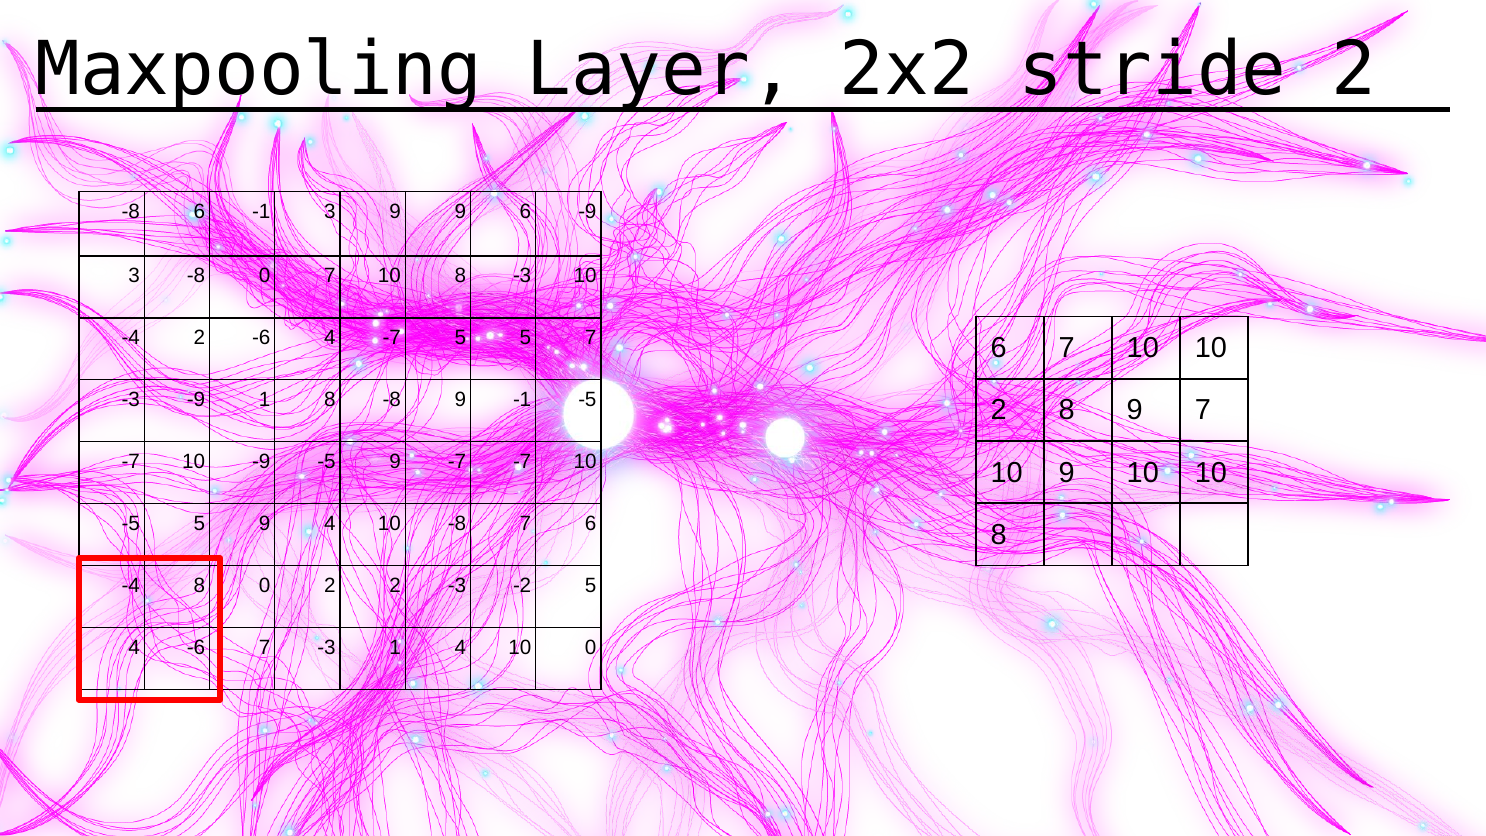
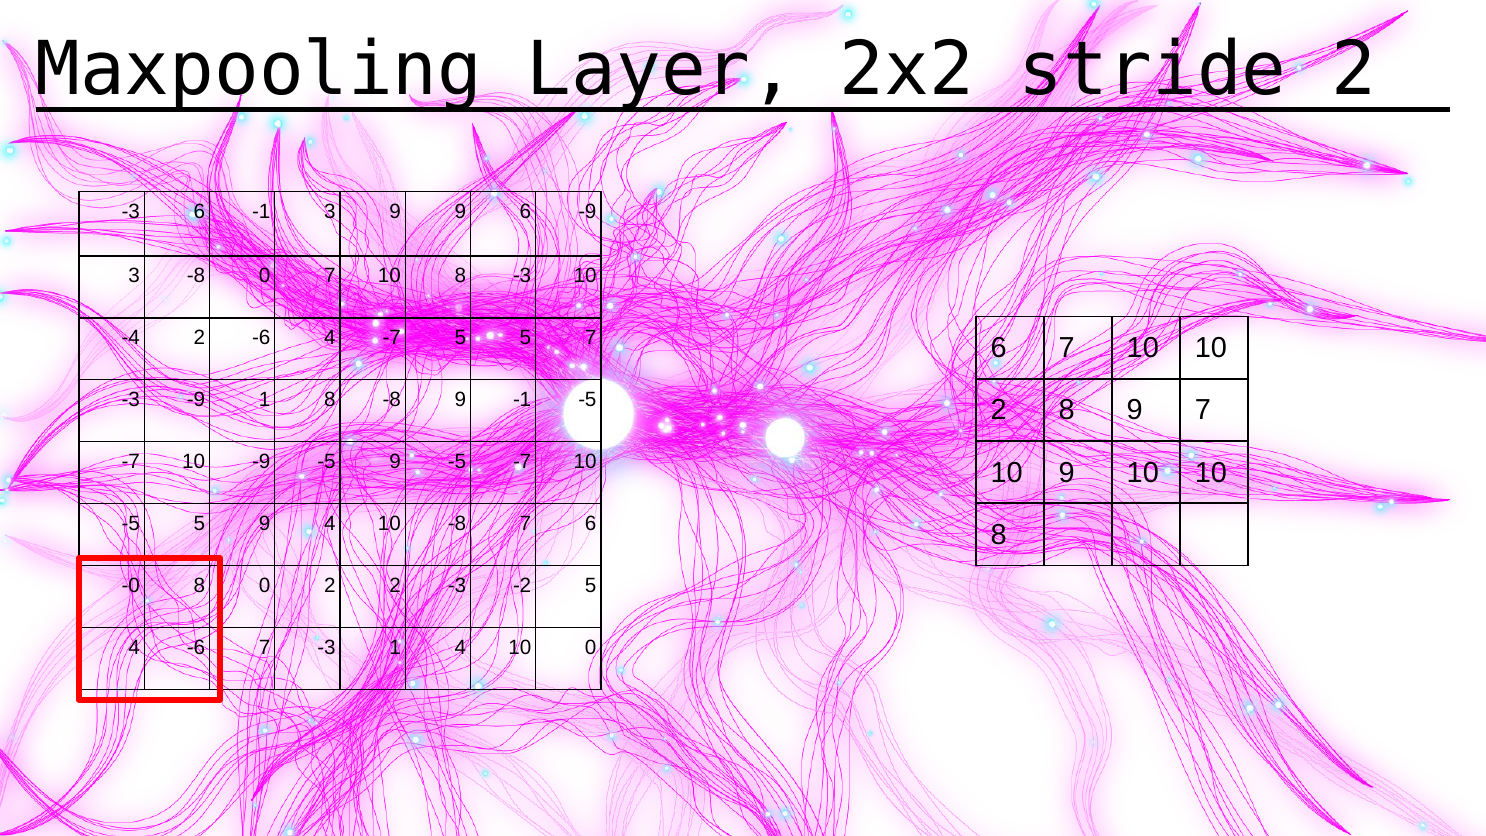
-8 at (131, 211): -8 -> -3
9 -7: -7 -> -5
-4 at (131, 585): -4 -> -0
